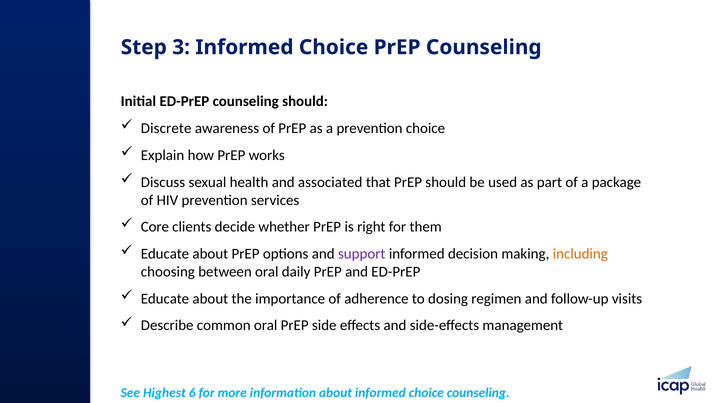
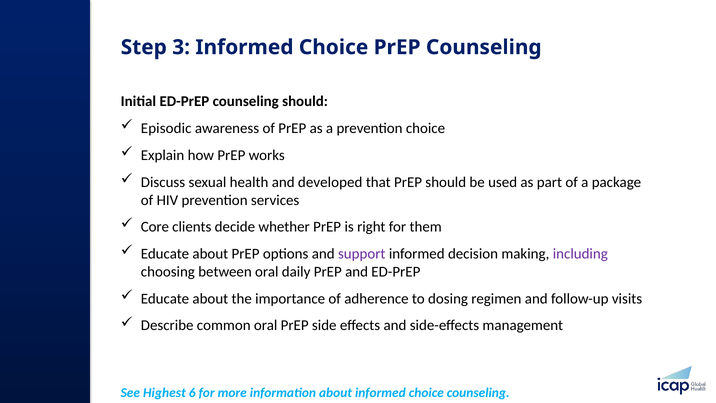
Discrete: Discrete -> Episodic
associated: associated -> developed
including colour: orange -> purple
